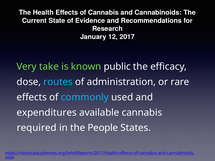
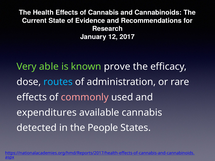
take: take -> able
public: public -> prove
commonly colour: light blue -> pink
required: required -> detected
